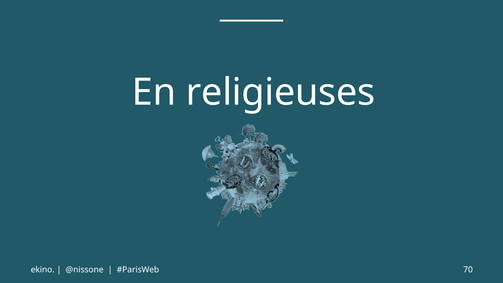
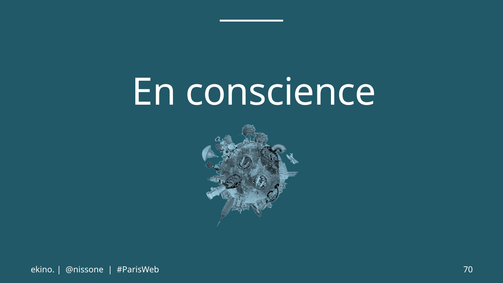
religieuses: religieuses -> conscience
